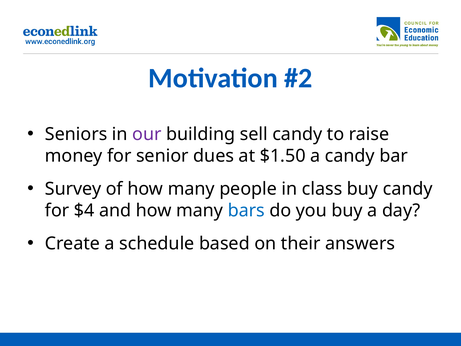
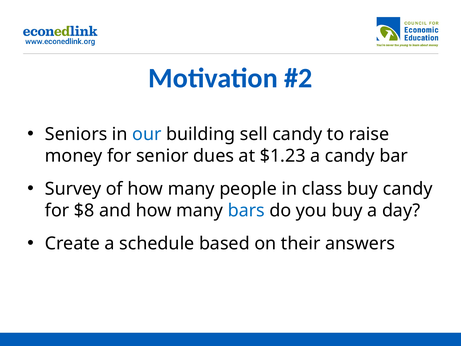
our colour: purple -> blue
$1.50: $1.50 -> $1.23
$4: $4 -> $8
